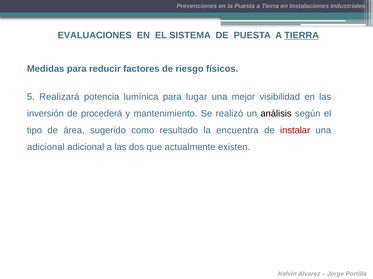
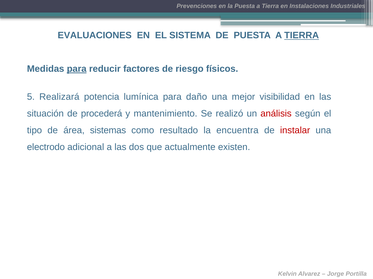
para at (77, 69) underline: none -> present
lugar: lugar -> daño
inversión: inversión -> situación
análisis colour: black -> red
sugerido: sugerido -> sistemas
adicional at (46, 147): adicional -> electrodo
